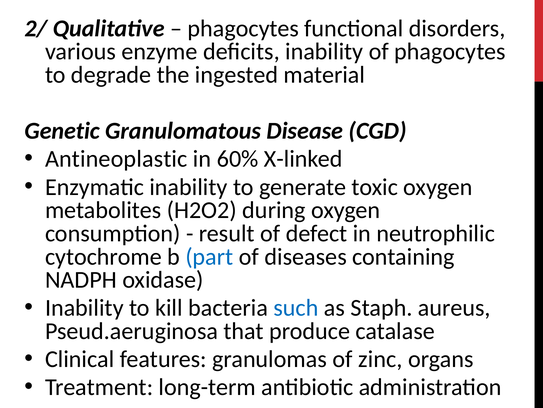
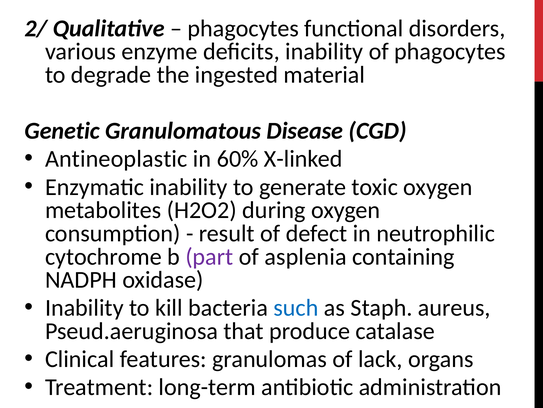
part colour: blue -> purple
diseases: diseases -> asplenia
zinc: zinc -> lack
